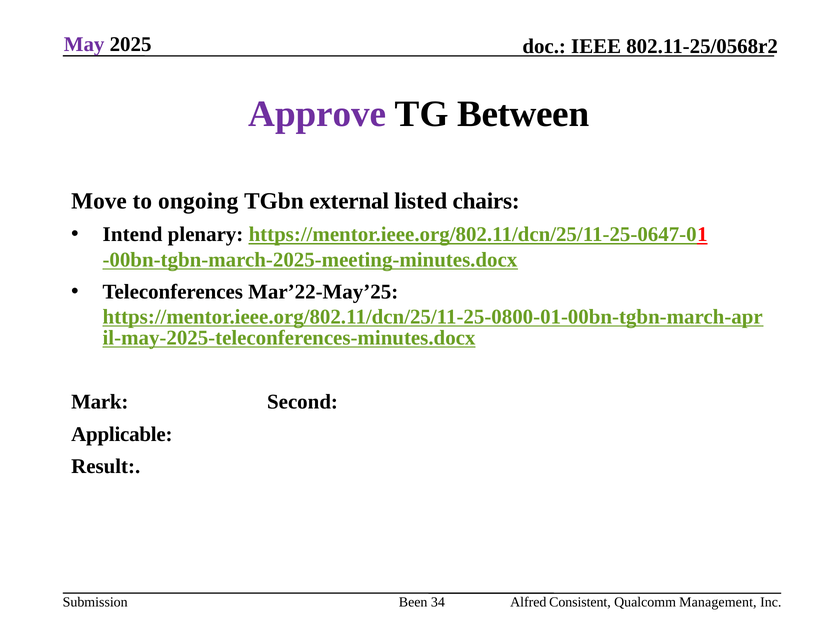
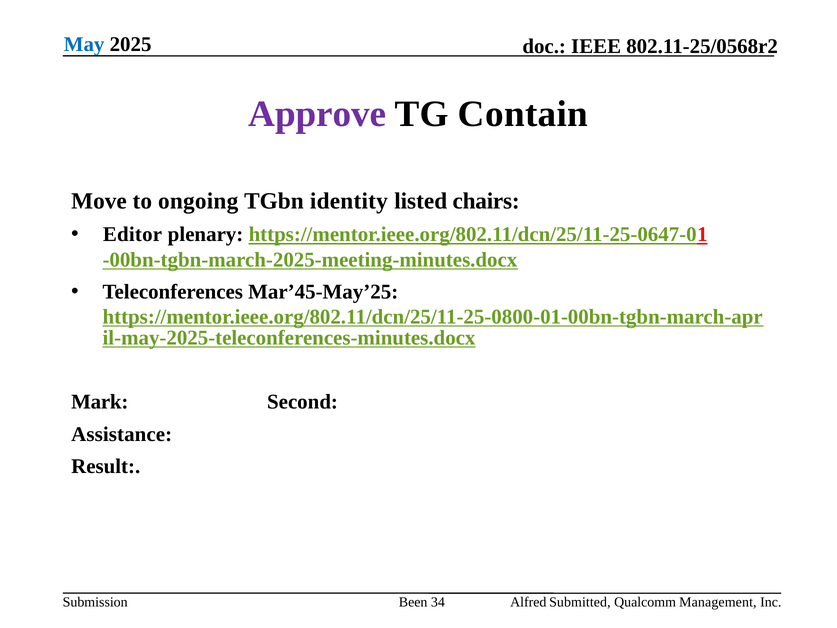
May colour: purple -> blue
Between: Between -> Contain
external: external -> identity
Intend: Intend -> Editor
Mar’22-May’25: Mar’22-May’25 -> Mar’45-May’25
Applicable: Applicable -> Assistance
Consistent: Consistent -> Submitted
